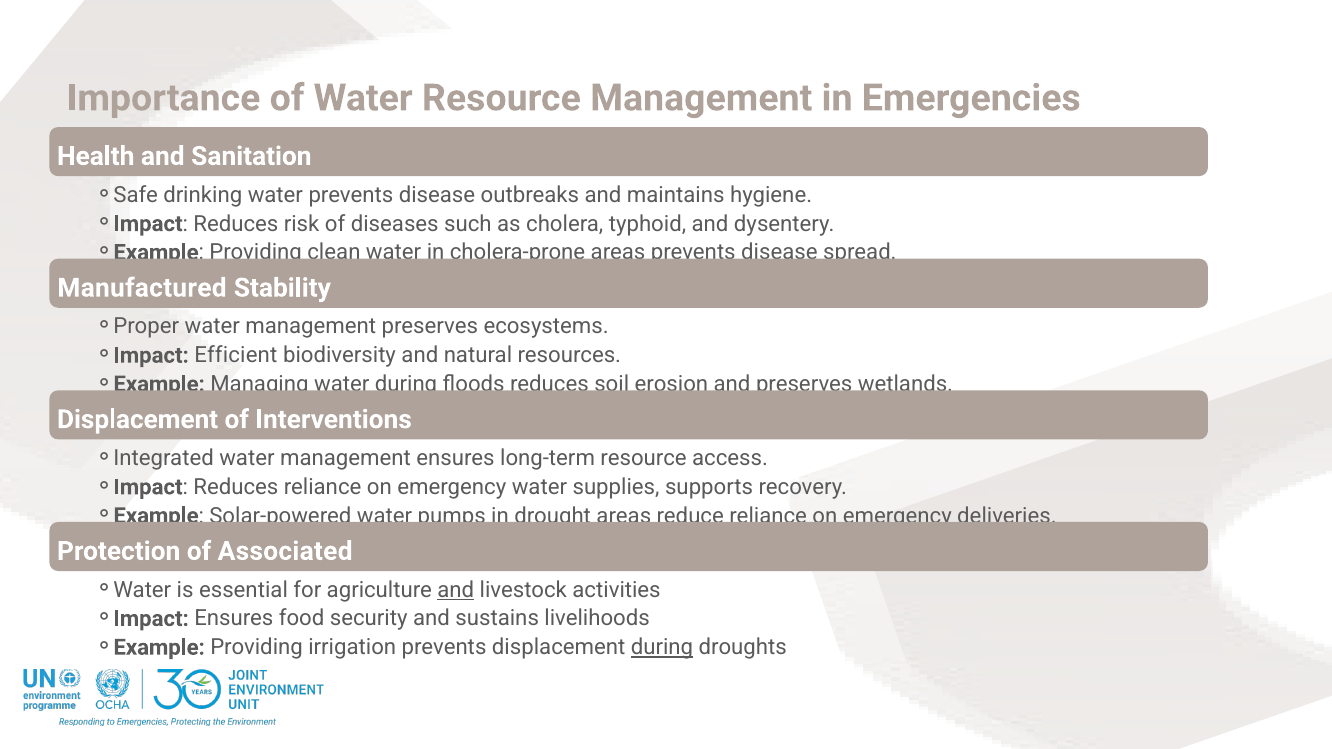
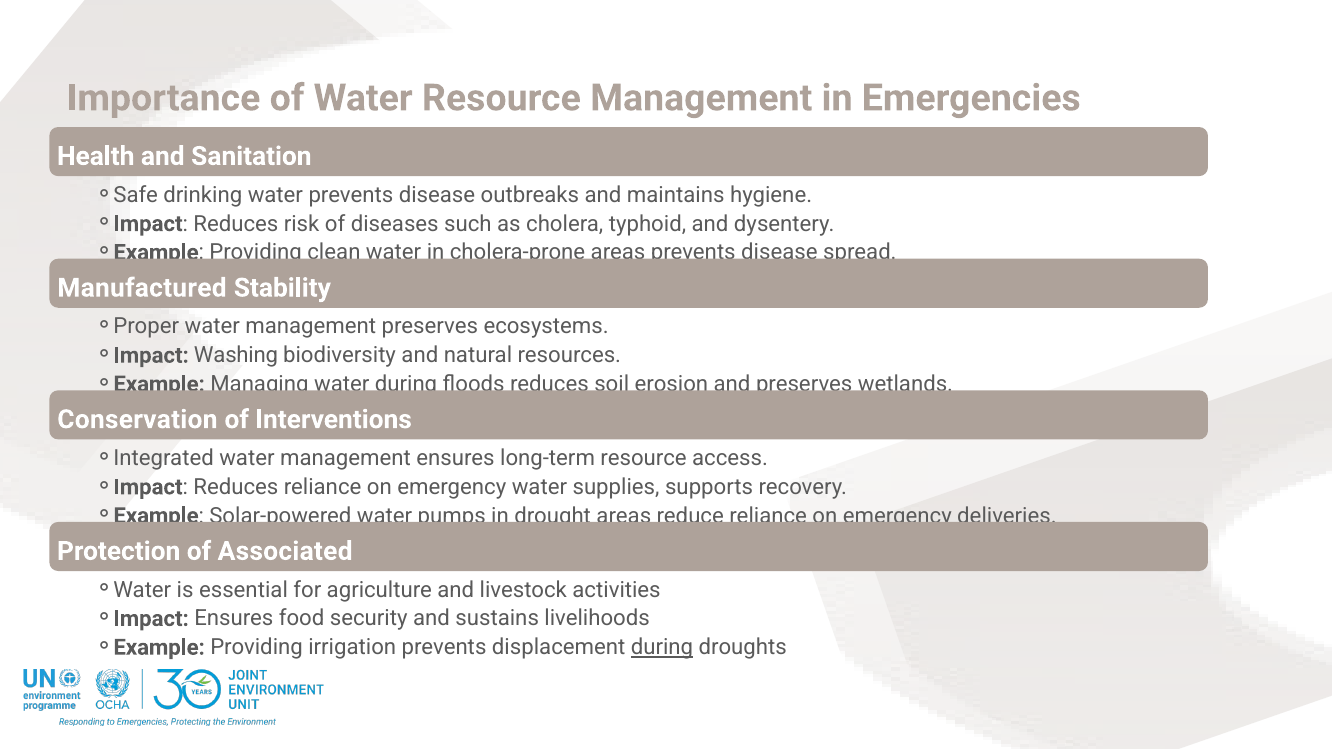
Efficient: Efficient -> Washing
Displacement at (138, 420): Displacement -> Conservation
and at (456, 590) underline: present -> none
